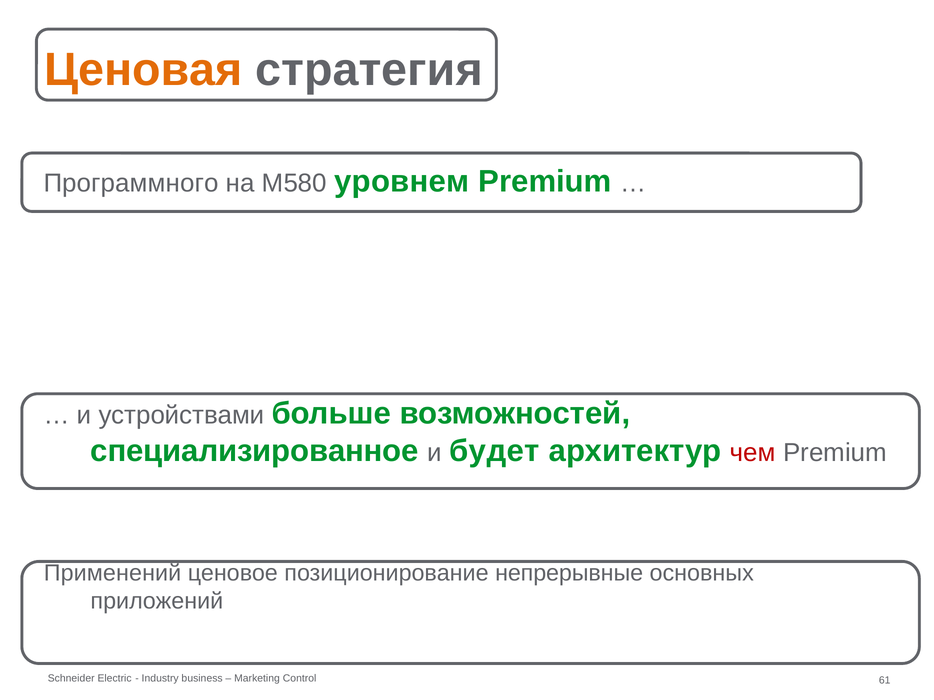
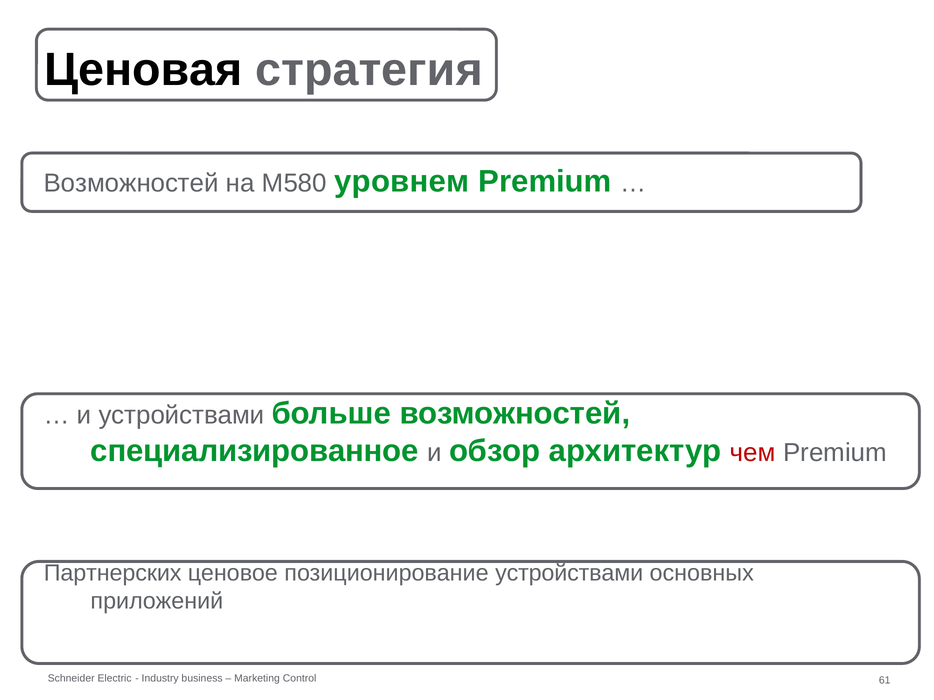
Ценовая colour: orange -> black
Программного at (131, 183): Программного -> Возможностей
будет: будет -> обзор
Применений: Применений -> Партнерских
позиционирование непрерывные: непрерывные -> устройствами
